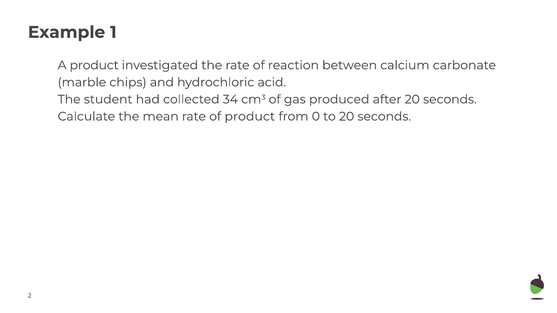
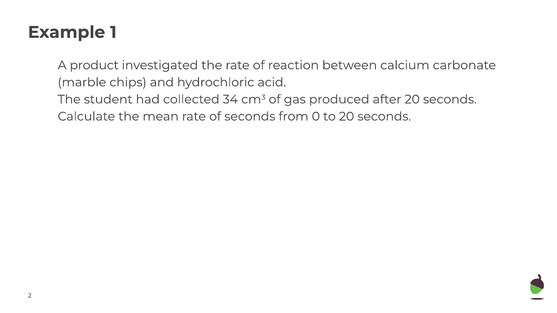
of product: product -> seconds
